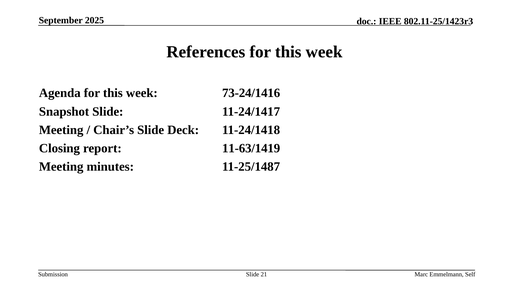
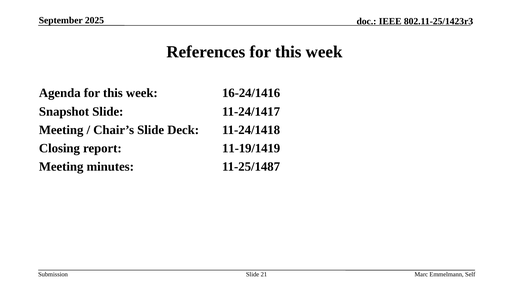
73-24/1416: 73-24/1416 -> 16-24/1416
11-63/1419: 11-63/1419 -> 11-19/1419
